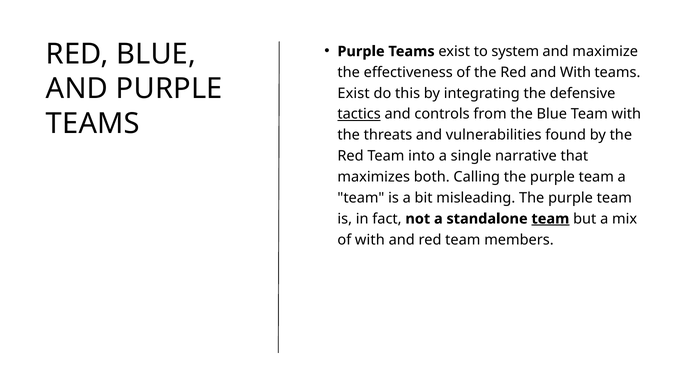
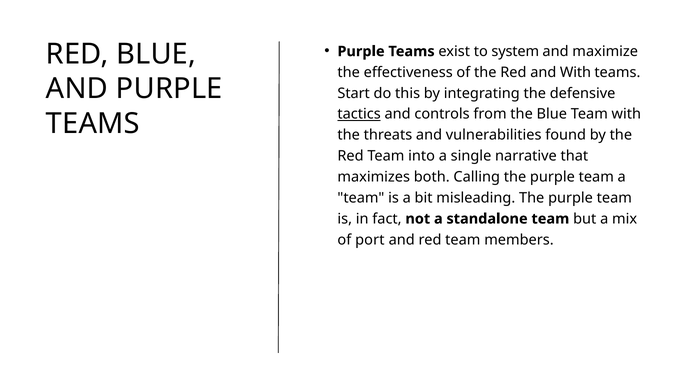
Exist at (354, 93): Exist -> Start
team at (550, 219) underline: present -> none
of with: with -> port
